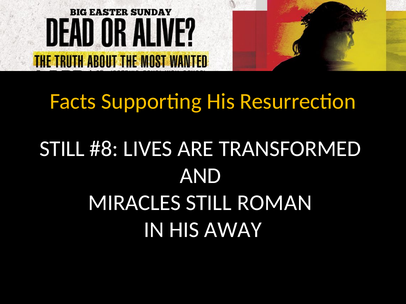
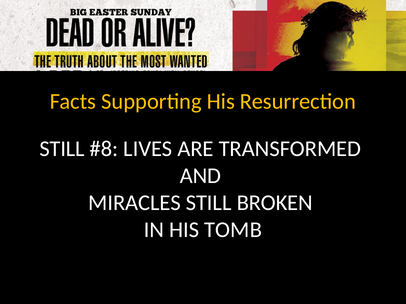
ROMAN: ROMAN -> BROKEN
AWAY: AWAY -> TOMB
